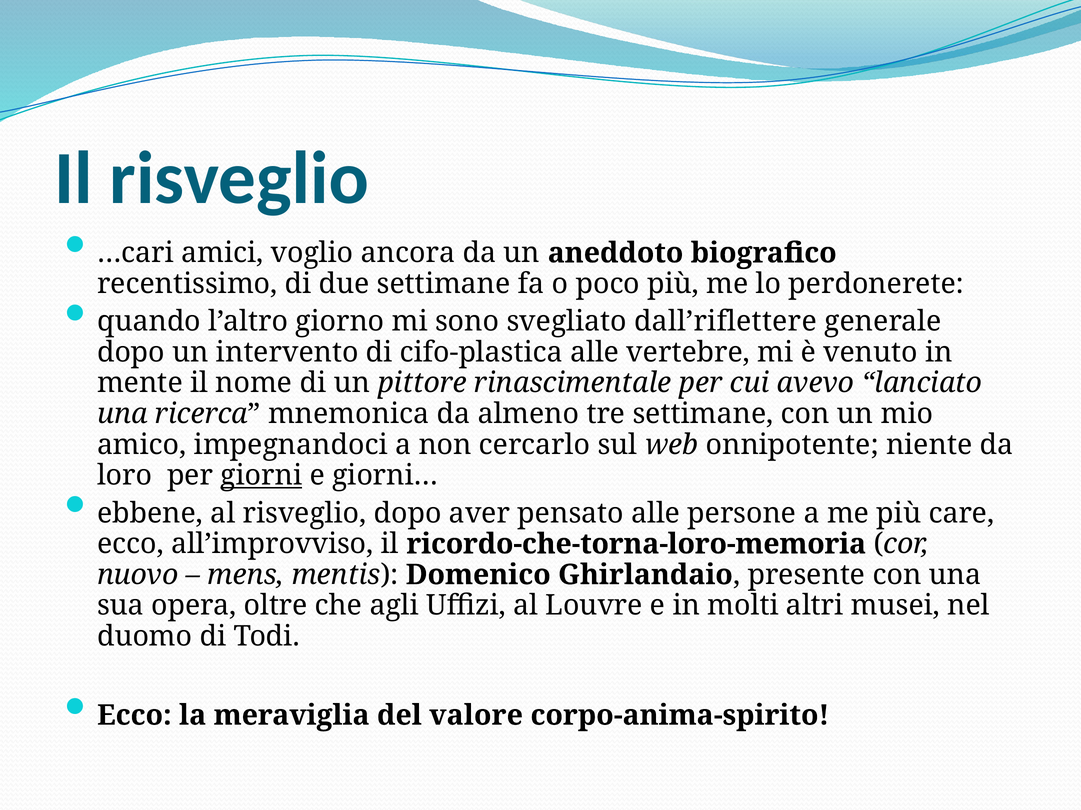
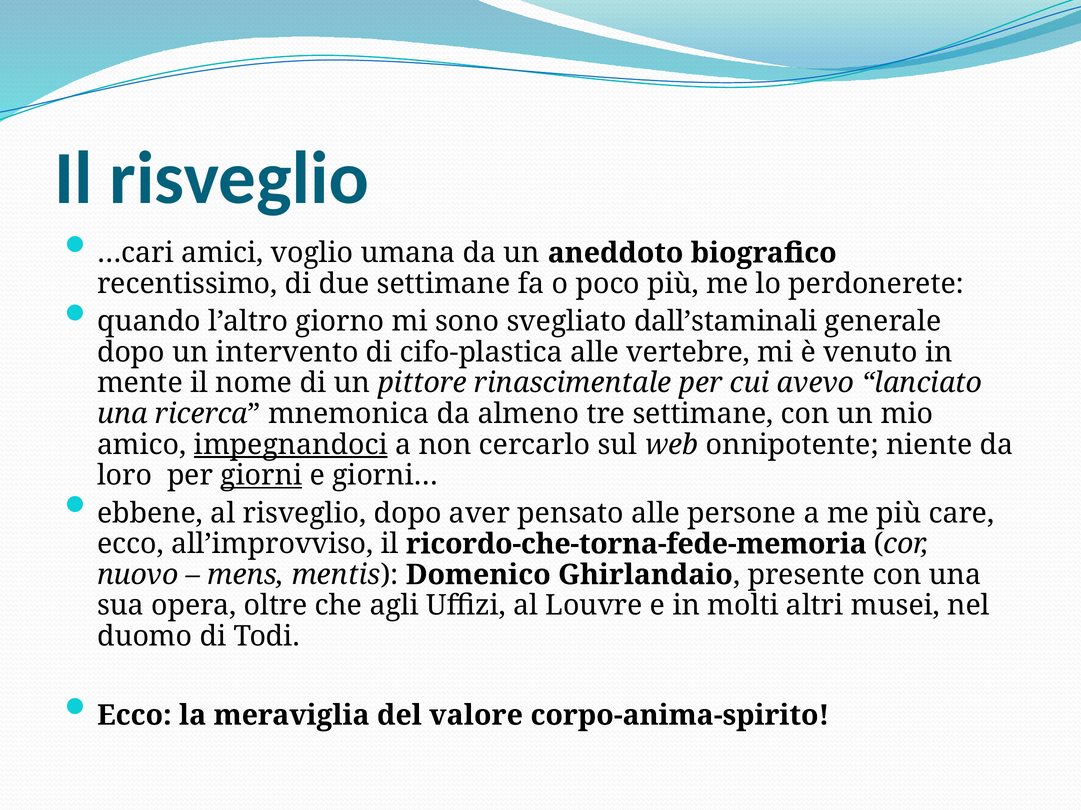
ancora: ancora -> umana
dall’riflettere: dall’riflettere -> dall’staminali
impegnandoci underline: none -> present
ricordo-che-torna-loro-memoria: ricordo-che-torna-loro-memoria -> ricordo-che-torna-fede-memoria
